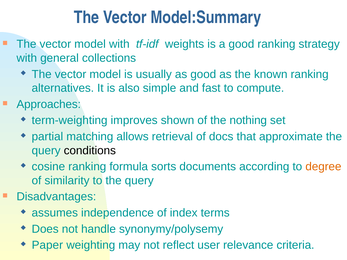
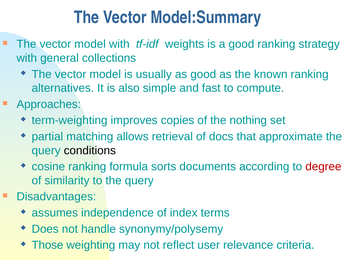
shown: shown -> copies
degree colour: orange -> red
Paper: Paper -> Those
